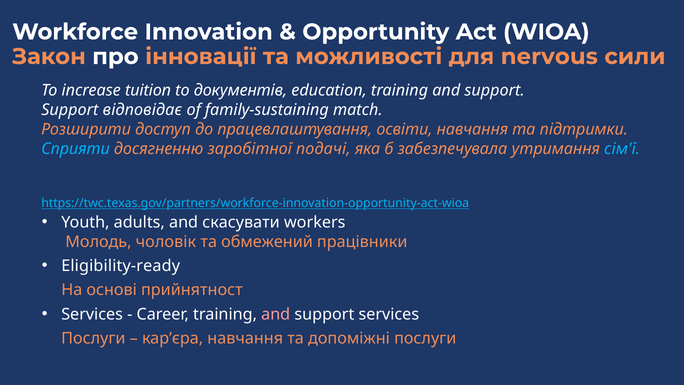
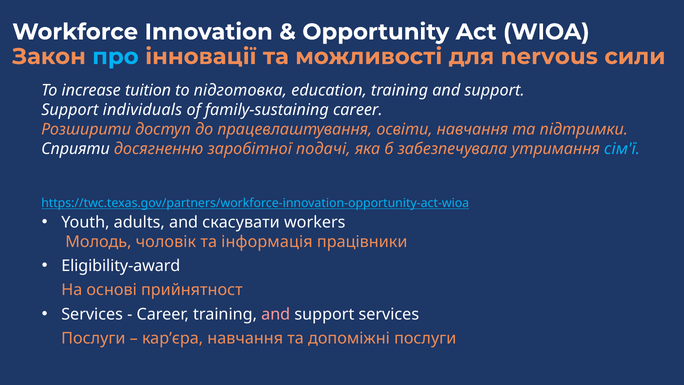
про colour: white -> light blue
документів: документів -> підготовка
відповідає: відповідає -> individuals
family-sustaining match: match -> career
Сприяти colour: light blue -> white
обмежений: обмежений -> інформація
Eligibility-ready: Eligibility-ready -> Eligibility-award
